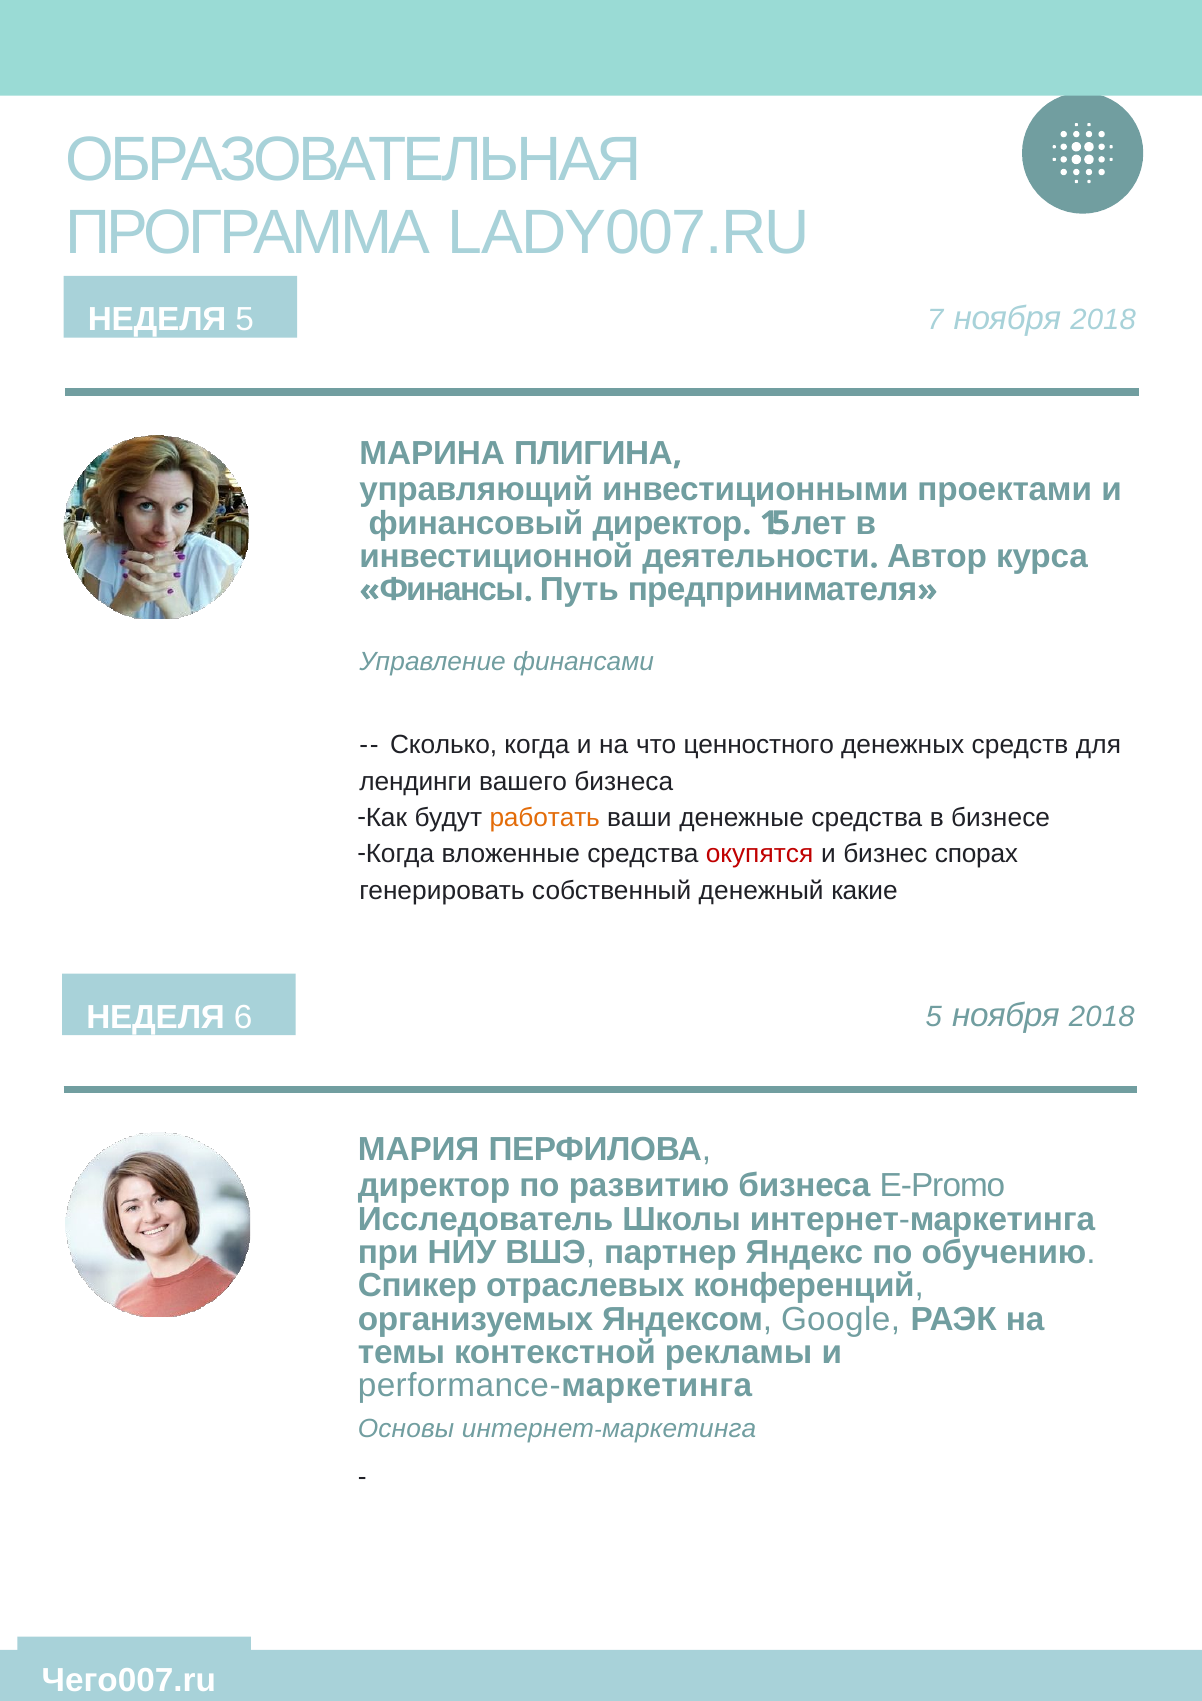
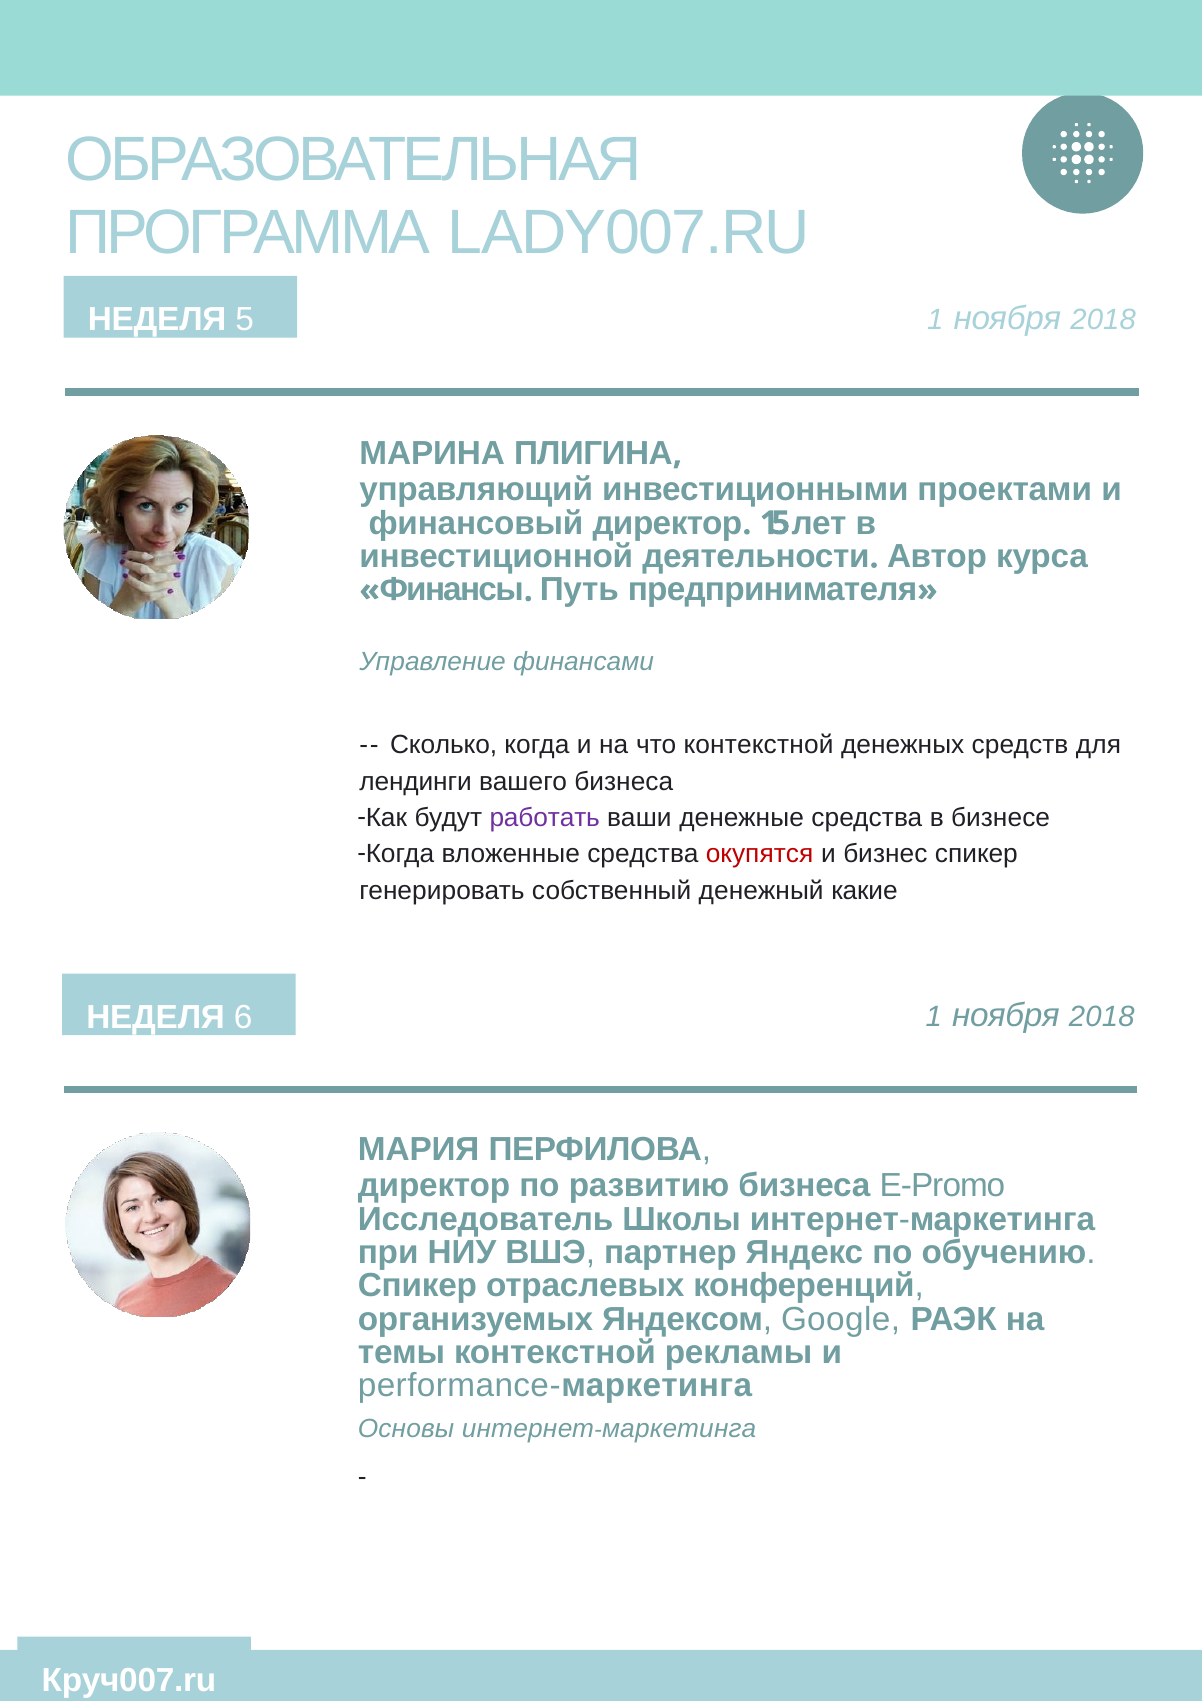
5 7: 7 -> 1
что ценностного: ценностного -> контекстной
работать colour: orange -> purple
бизнес спорах: спорах -> спикер
6 5: 5 -> 1
Чего007.ru: Чего007.ru -> Круч007.ru
